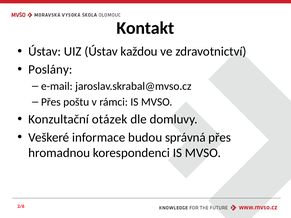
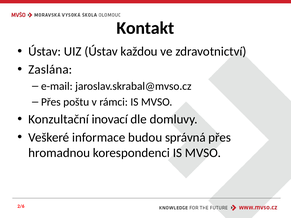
Poslány: Poslány -> Zaslána
otázek: otázek -> inovací
